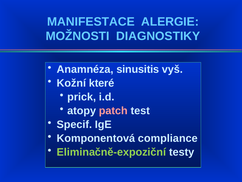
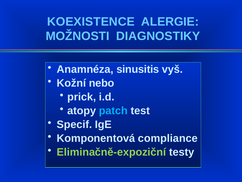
MANIFESTACE: MANIFESTACE -> KOEXISTENCE
které: které -> nebo
patch colour: pink -> light blue
